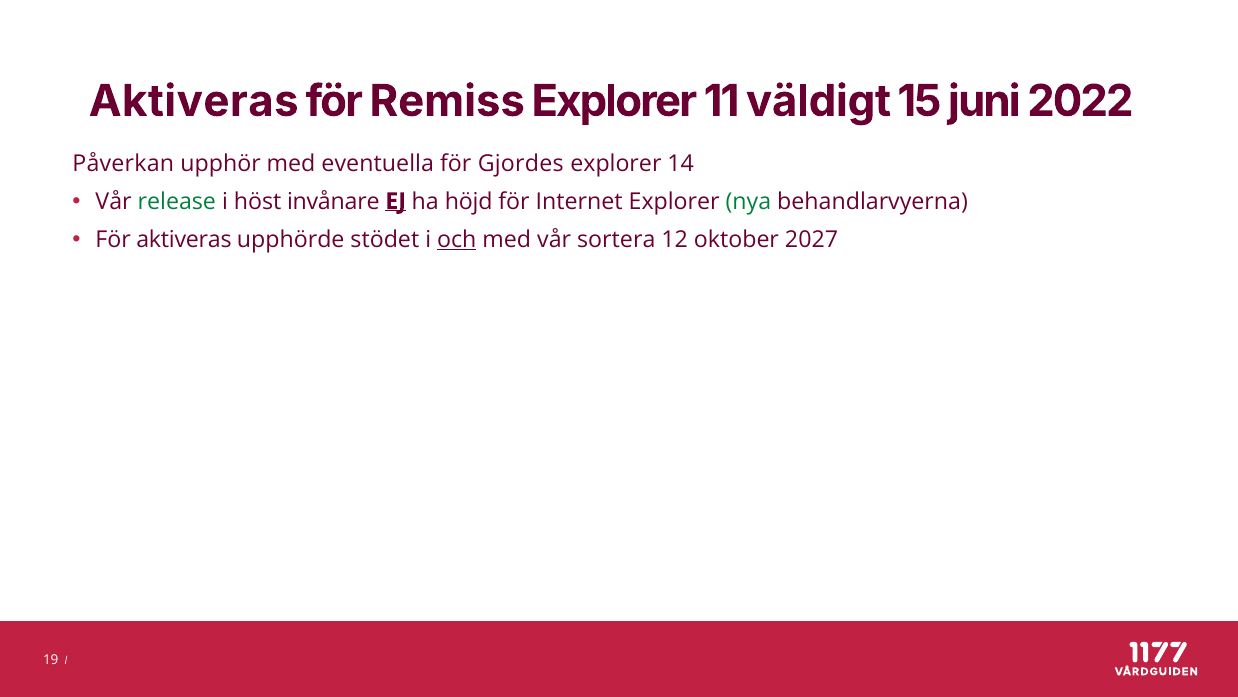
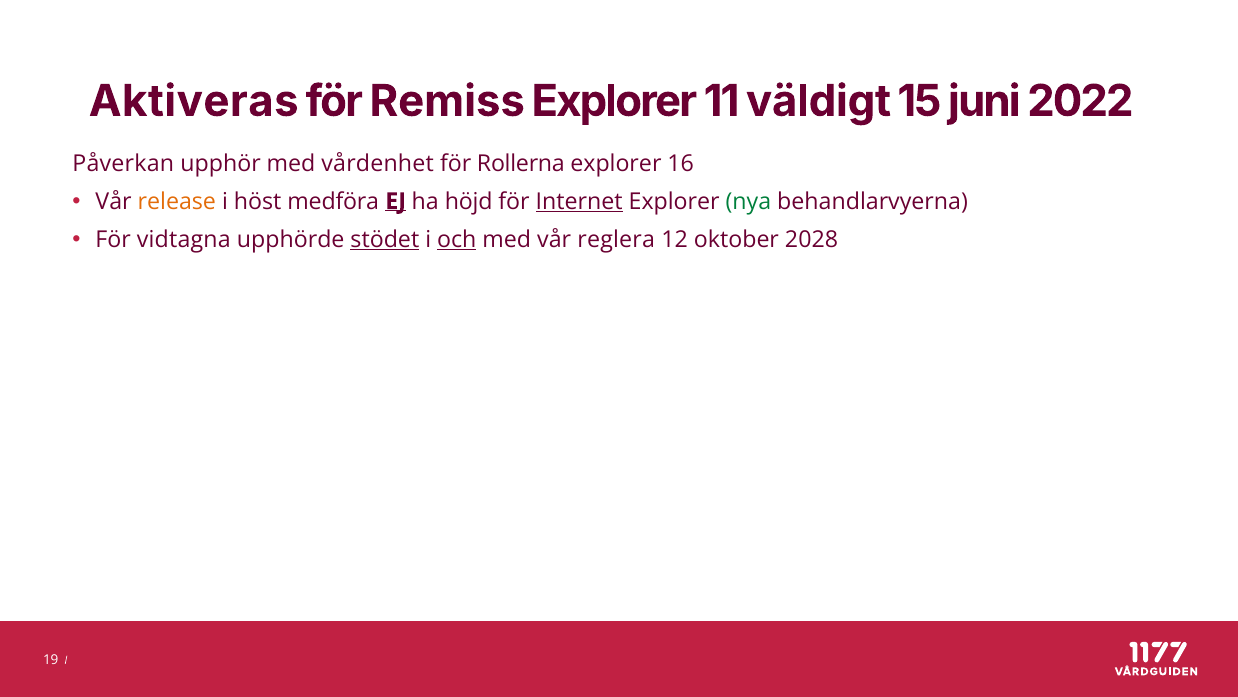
eventuella: eventuella -> vårdenhet
Gjordes: Gjordes -> Rollerna
14: 14 -> 16
release colour: green -> orange
invånare: invånare -> medföra
Internet underline: none -> present
För aktiveras: aktiveras -> vidtagna
stödet underline: none -> present
sortera: sortera -> reglera
2027: 2027 -> 2028
